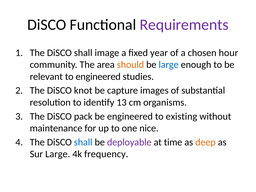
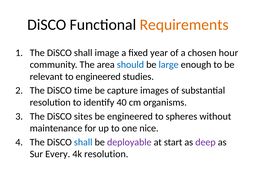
Requirements colour: purple -> orange
should colour: orange -> blue
knot: knot -> time
13: 13 -> 40
pack: pack -> sites
existing: existing -> spheres
time: time -> start
deep colour: orange -> purple
Sur Large: Large -> Every
4k frequency: frequency -> resolution
